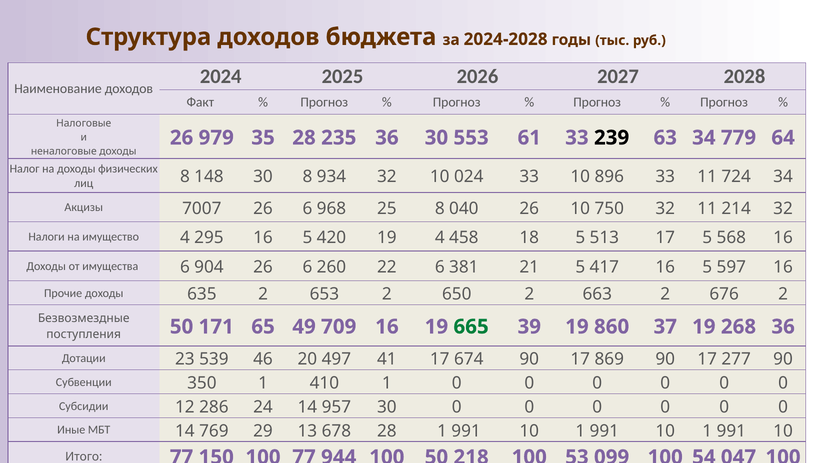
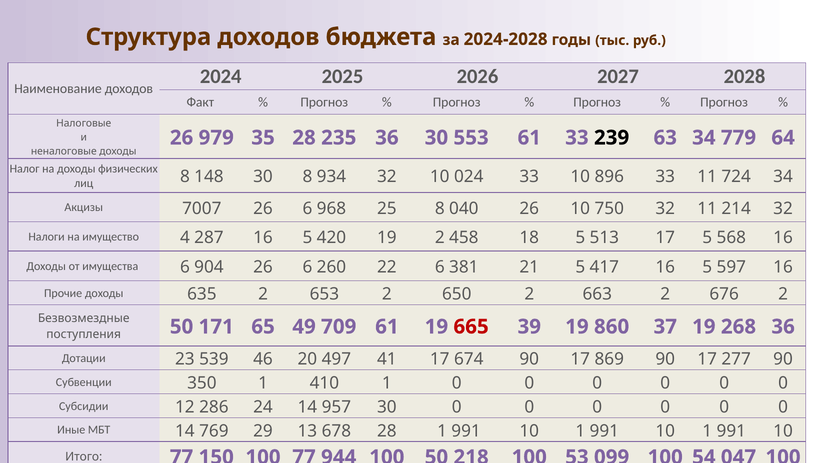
295: 295 -> 287
19 4: 4 -> 2
709 16: 16 -> 61
665 colour: green -> red
